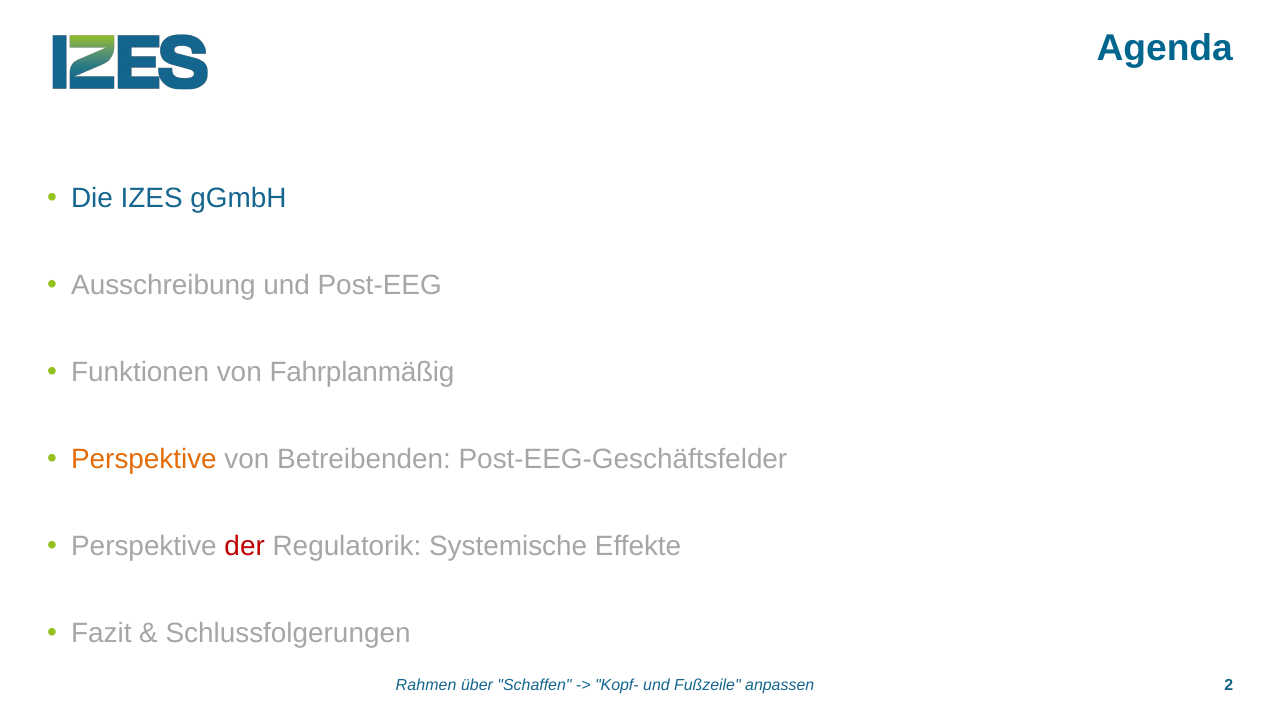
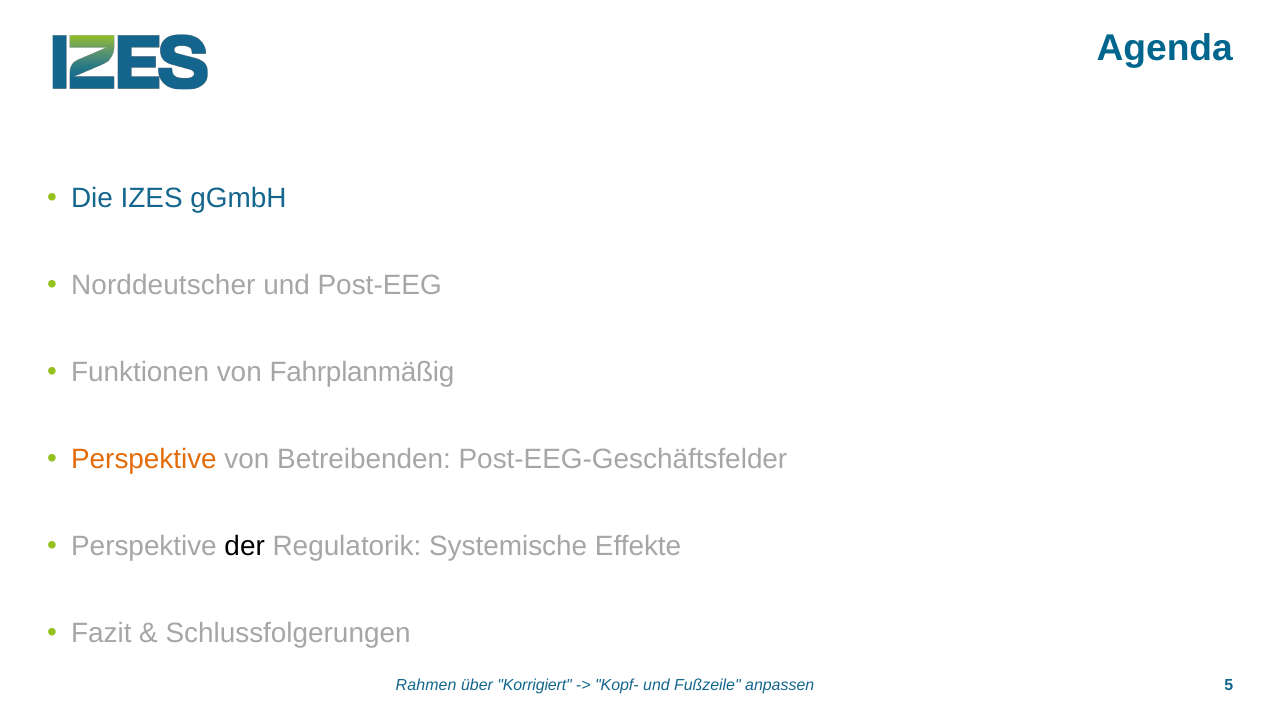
Ausschreibung: Ausschreibung -> Norddeutscher
der colour: red -> black
Schaffen: Schaffen -> Korrigiert
2: 2 -> 5
